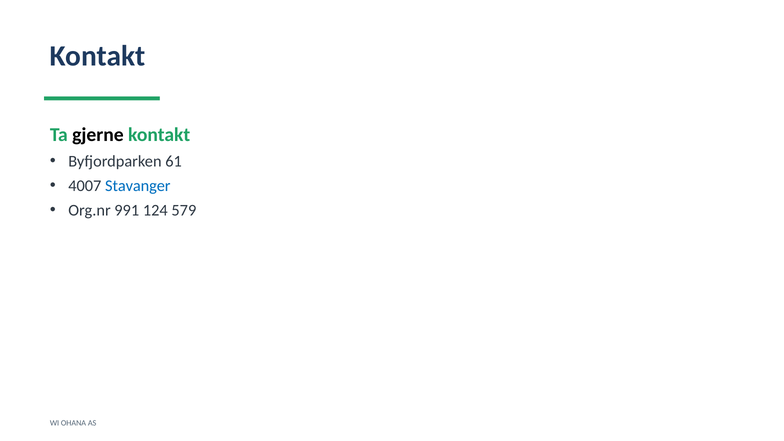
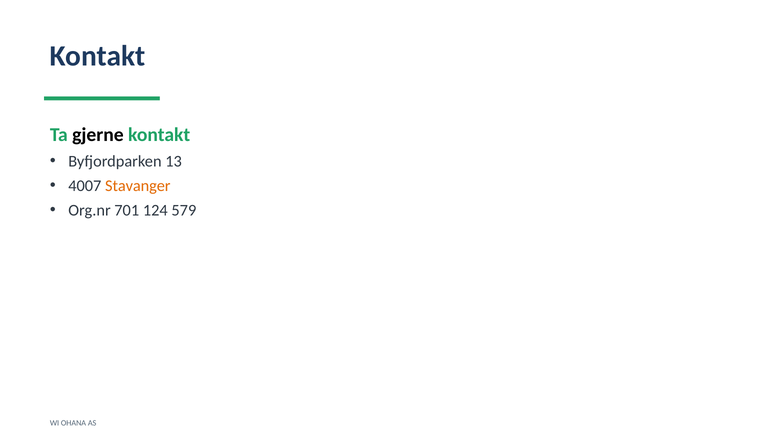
61: 61 -> 13
Stavanger colour: blue -> orange
991: 991 -> 701
